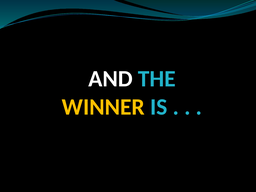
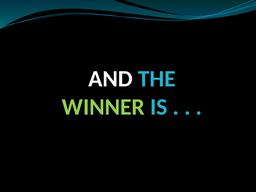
WINNER colour: yellow -> light green
